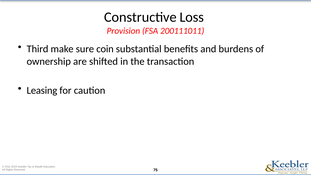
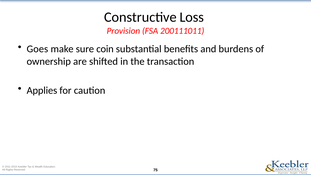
Third: Third -> Goes
Leasing: Leasing -> Applies
